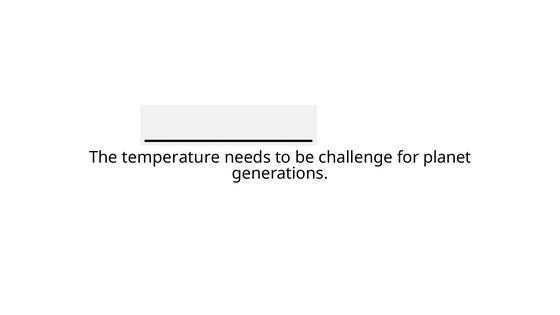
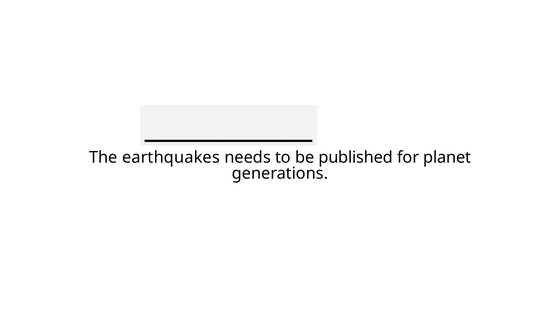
temperature: temperature -> earthquakes
challenge: challenge -> published
